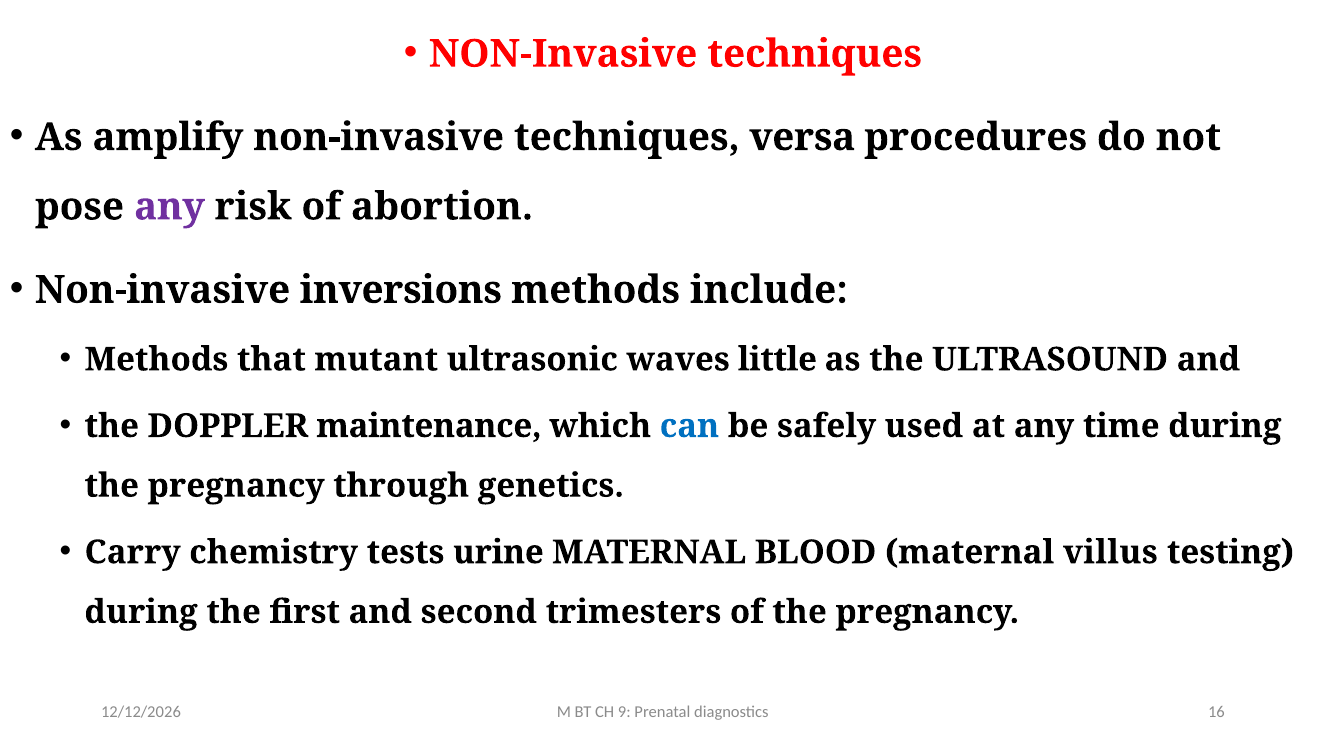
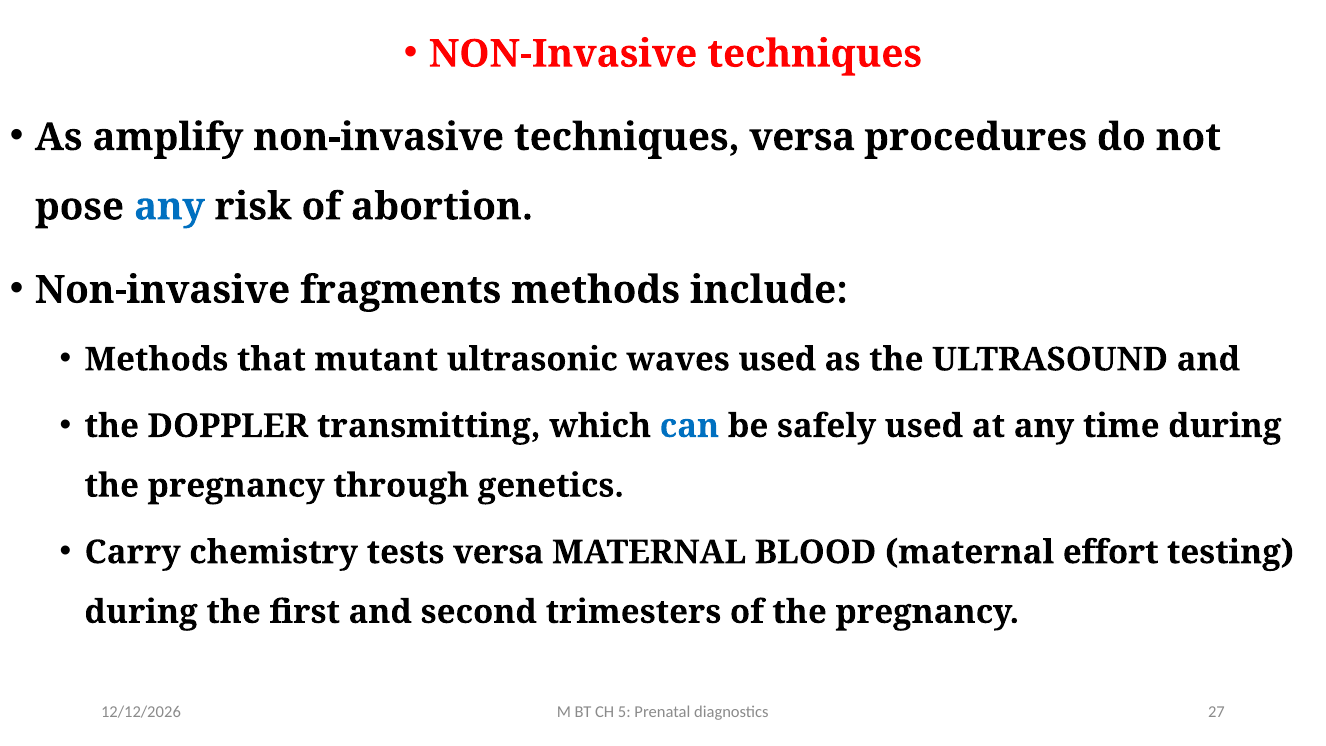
any at (169, 207) colour: purple -> blue
inversions: inversions -> fragments
waves little: little -> used
maintenance: maintenance -> transmitting
tests urine: urine -> versa
villus: villus -> effort
9: 9 -> 5
16: 16 -> 27
